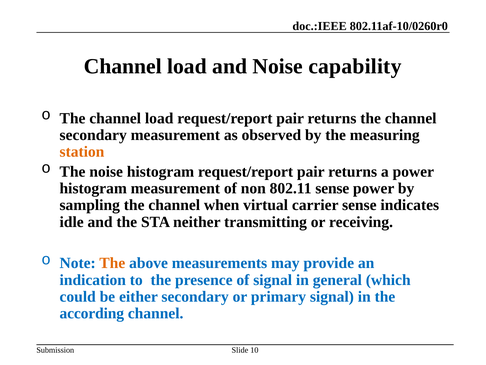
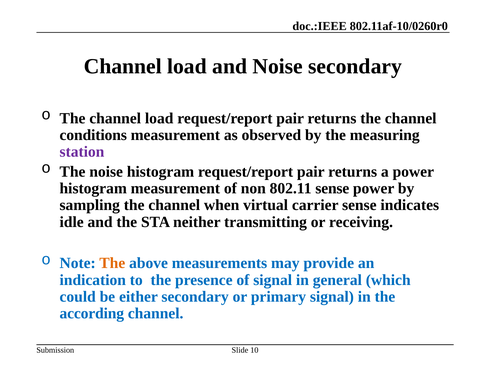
Noise capability: capability -> secondary
secondary at (93, 135): secondary -> conditions
station colour: orange -> purple
